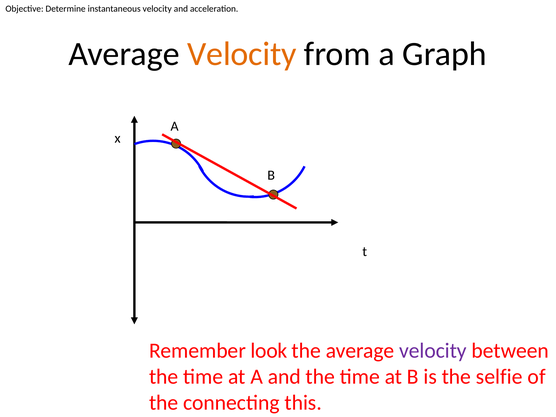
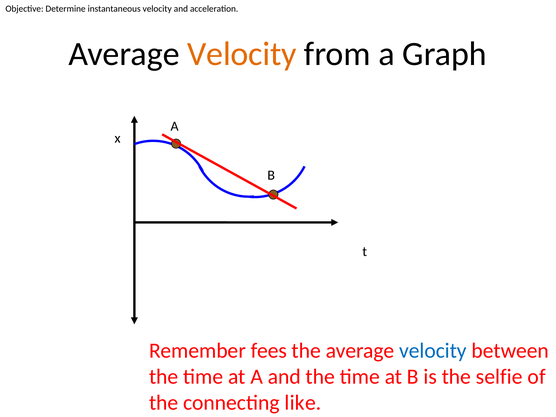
look: look -> fees
velocity at (433, 351) colour: purple -> blue
this: this -> like
